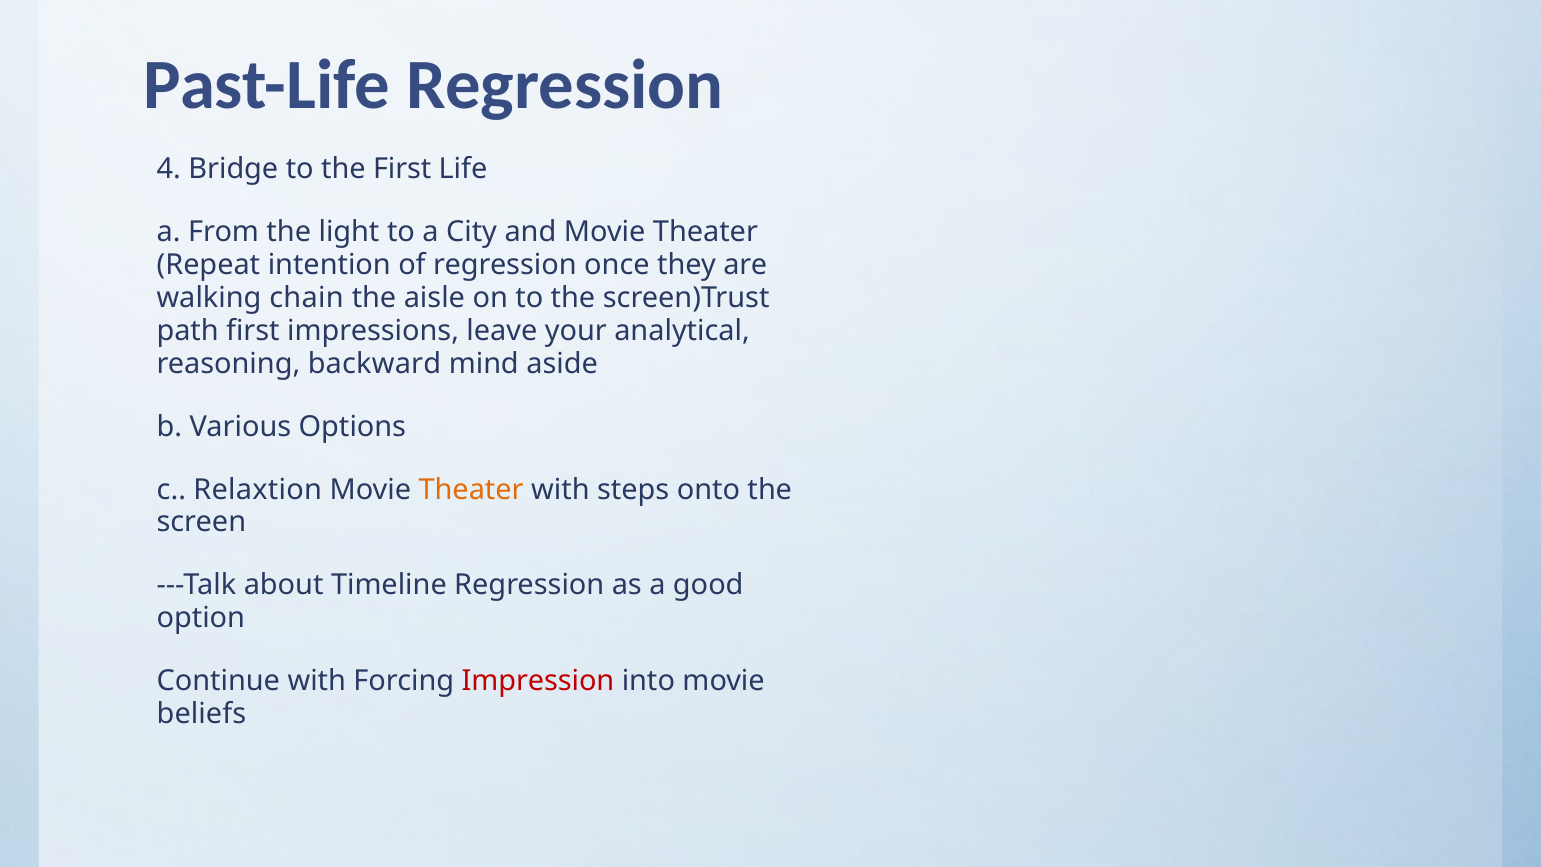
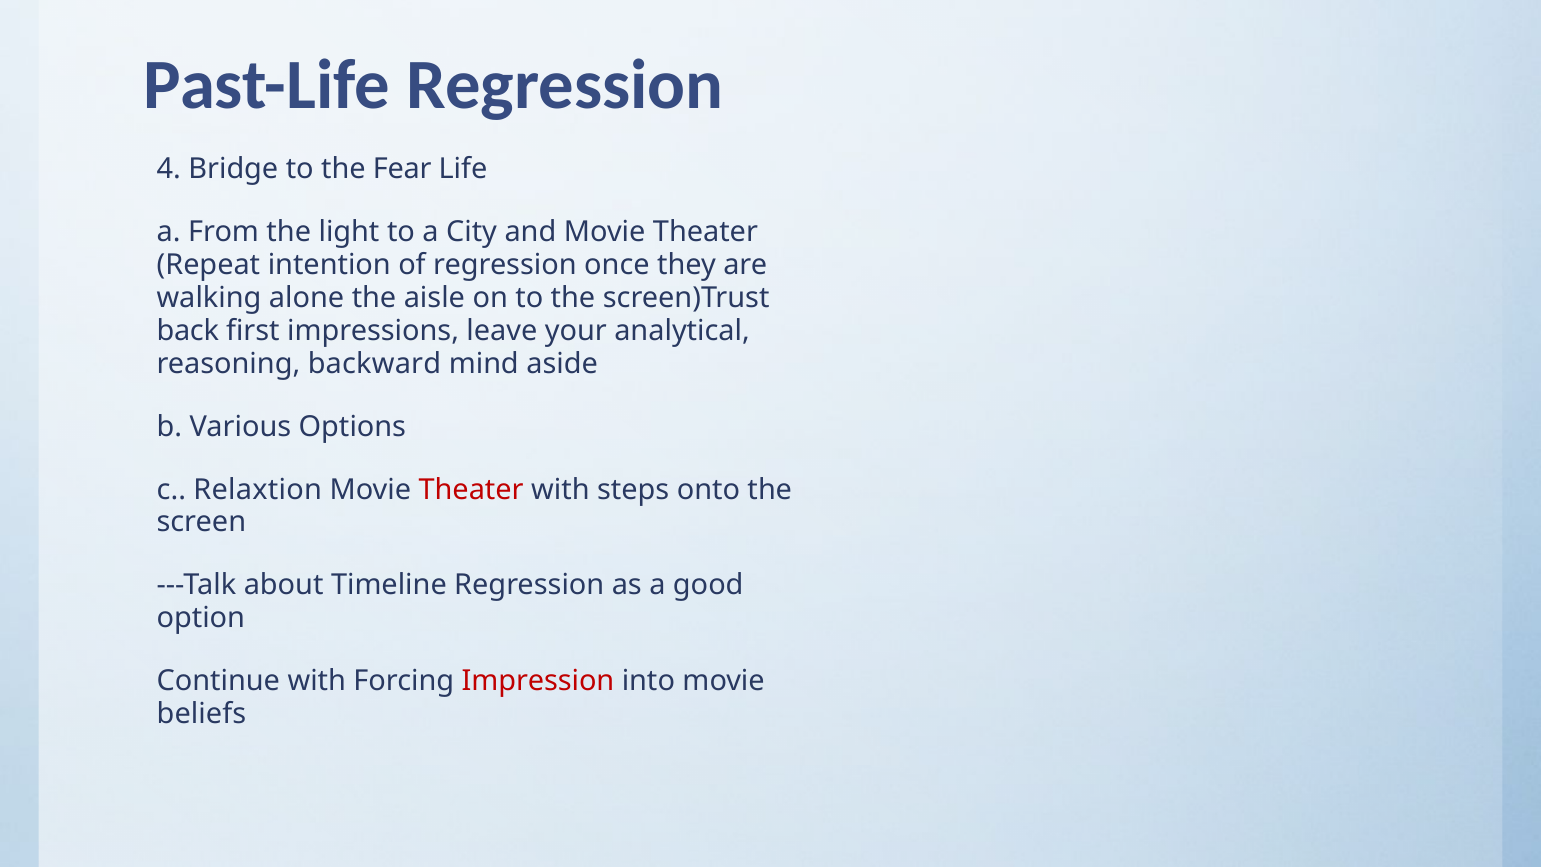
the First: First -> Fear
chain: chain -> alone
path: path -> back
Theater at (471, 490) colour: orange -> red
